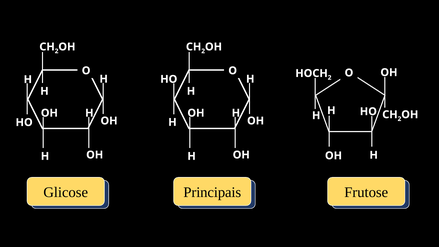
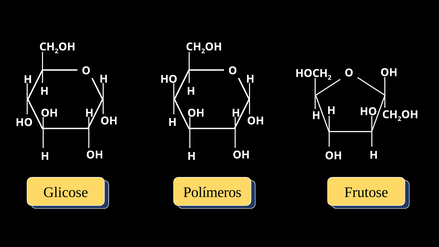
Principais: Principais -> Polímeros
